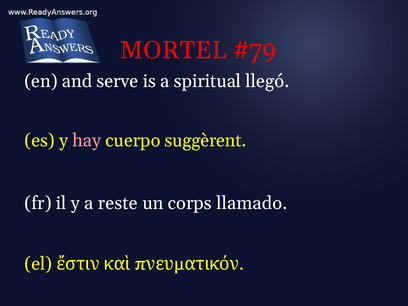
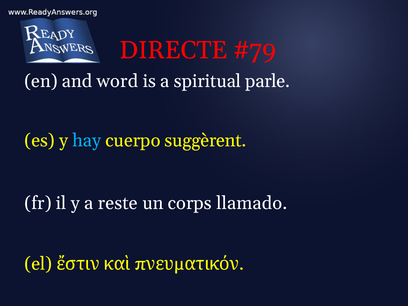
MORTEL: MORTEL -> DIRECTE
serve: serve -> word
llegó: llegó -> parle
hay colour: pink -> light blue
